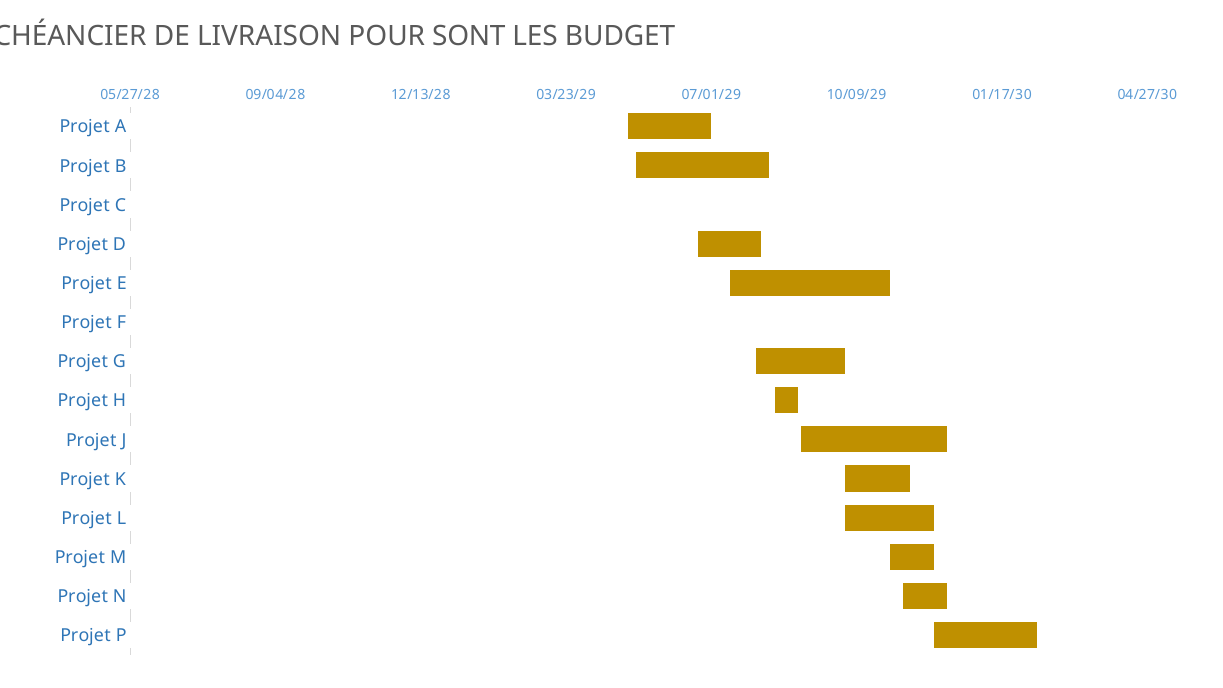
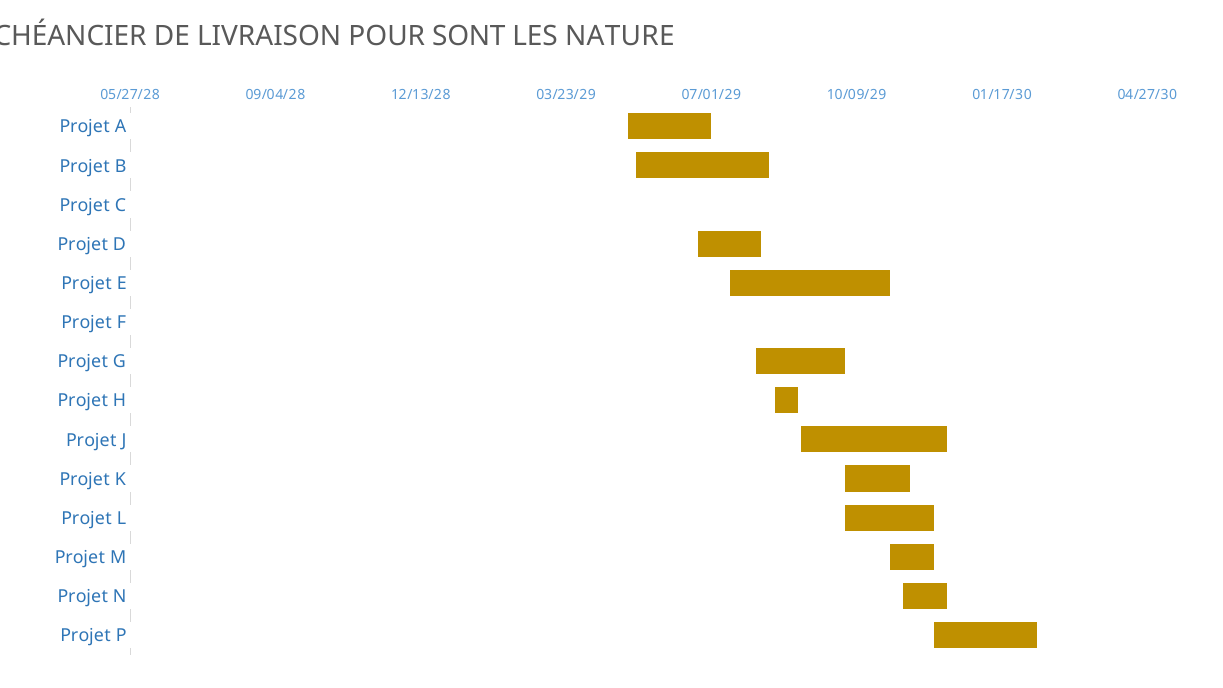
BUDGET: BUDGET -> NATURE
